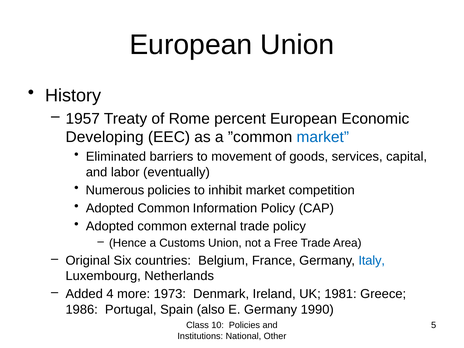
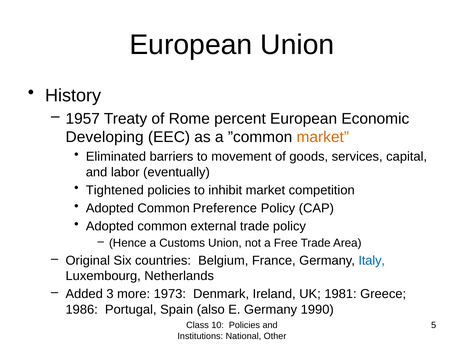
market at (323, 137) colour: blue -> orange
Numerous: Numerous -> Tightened
Information: Information -> Preference
4: 4 -> 3
